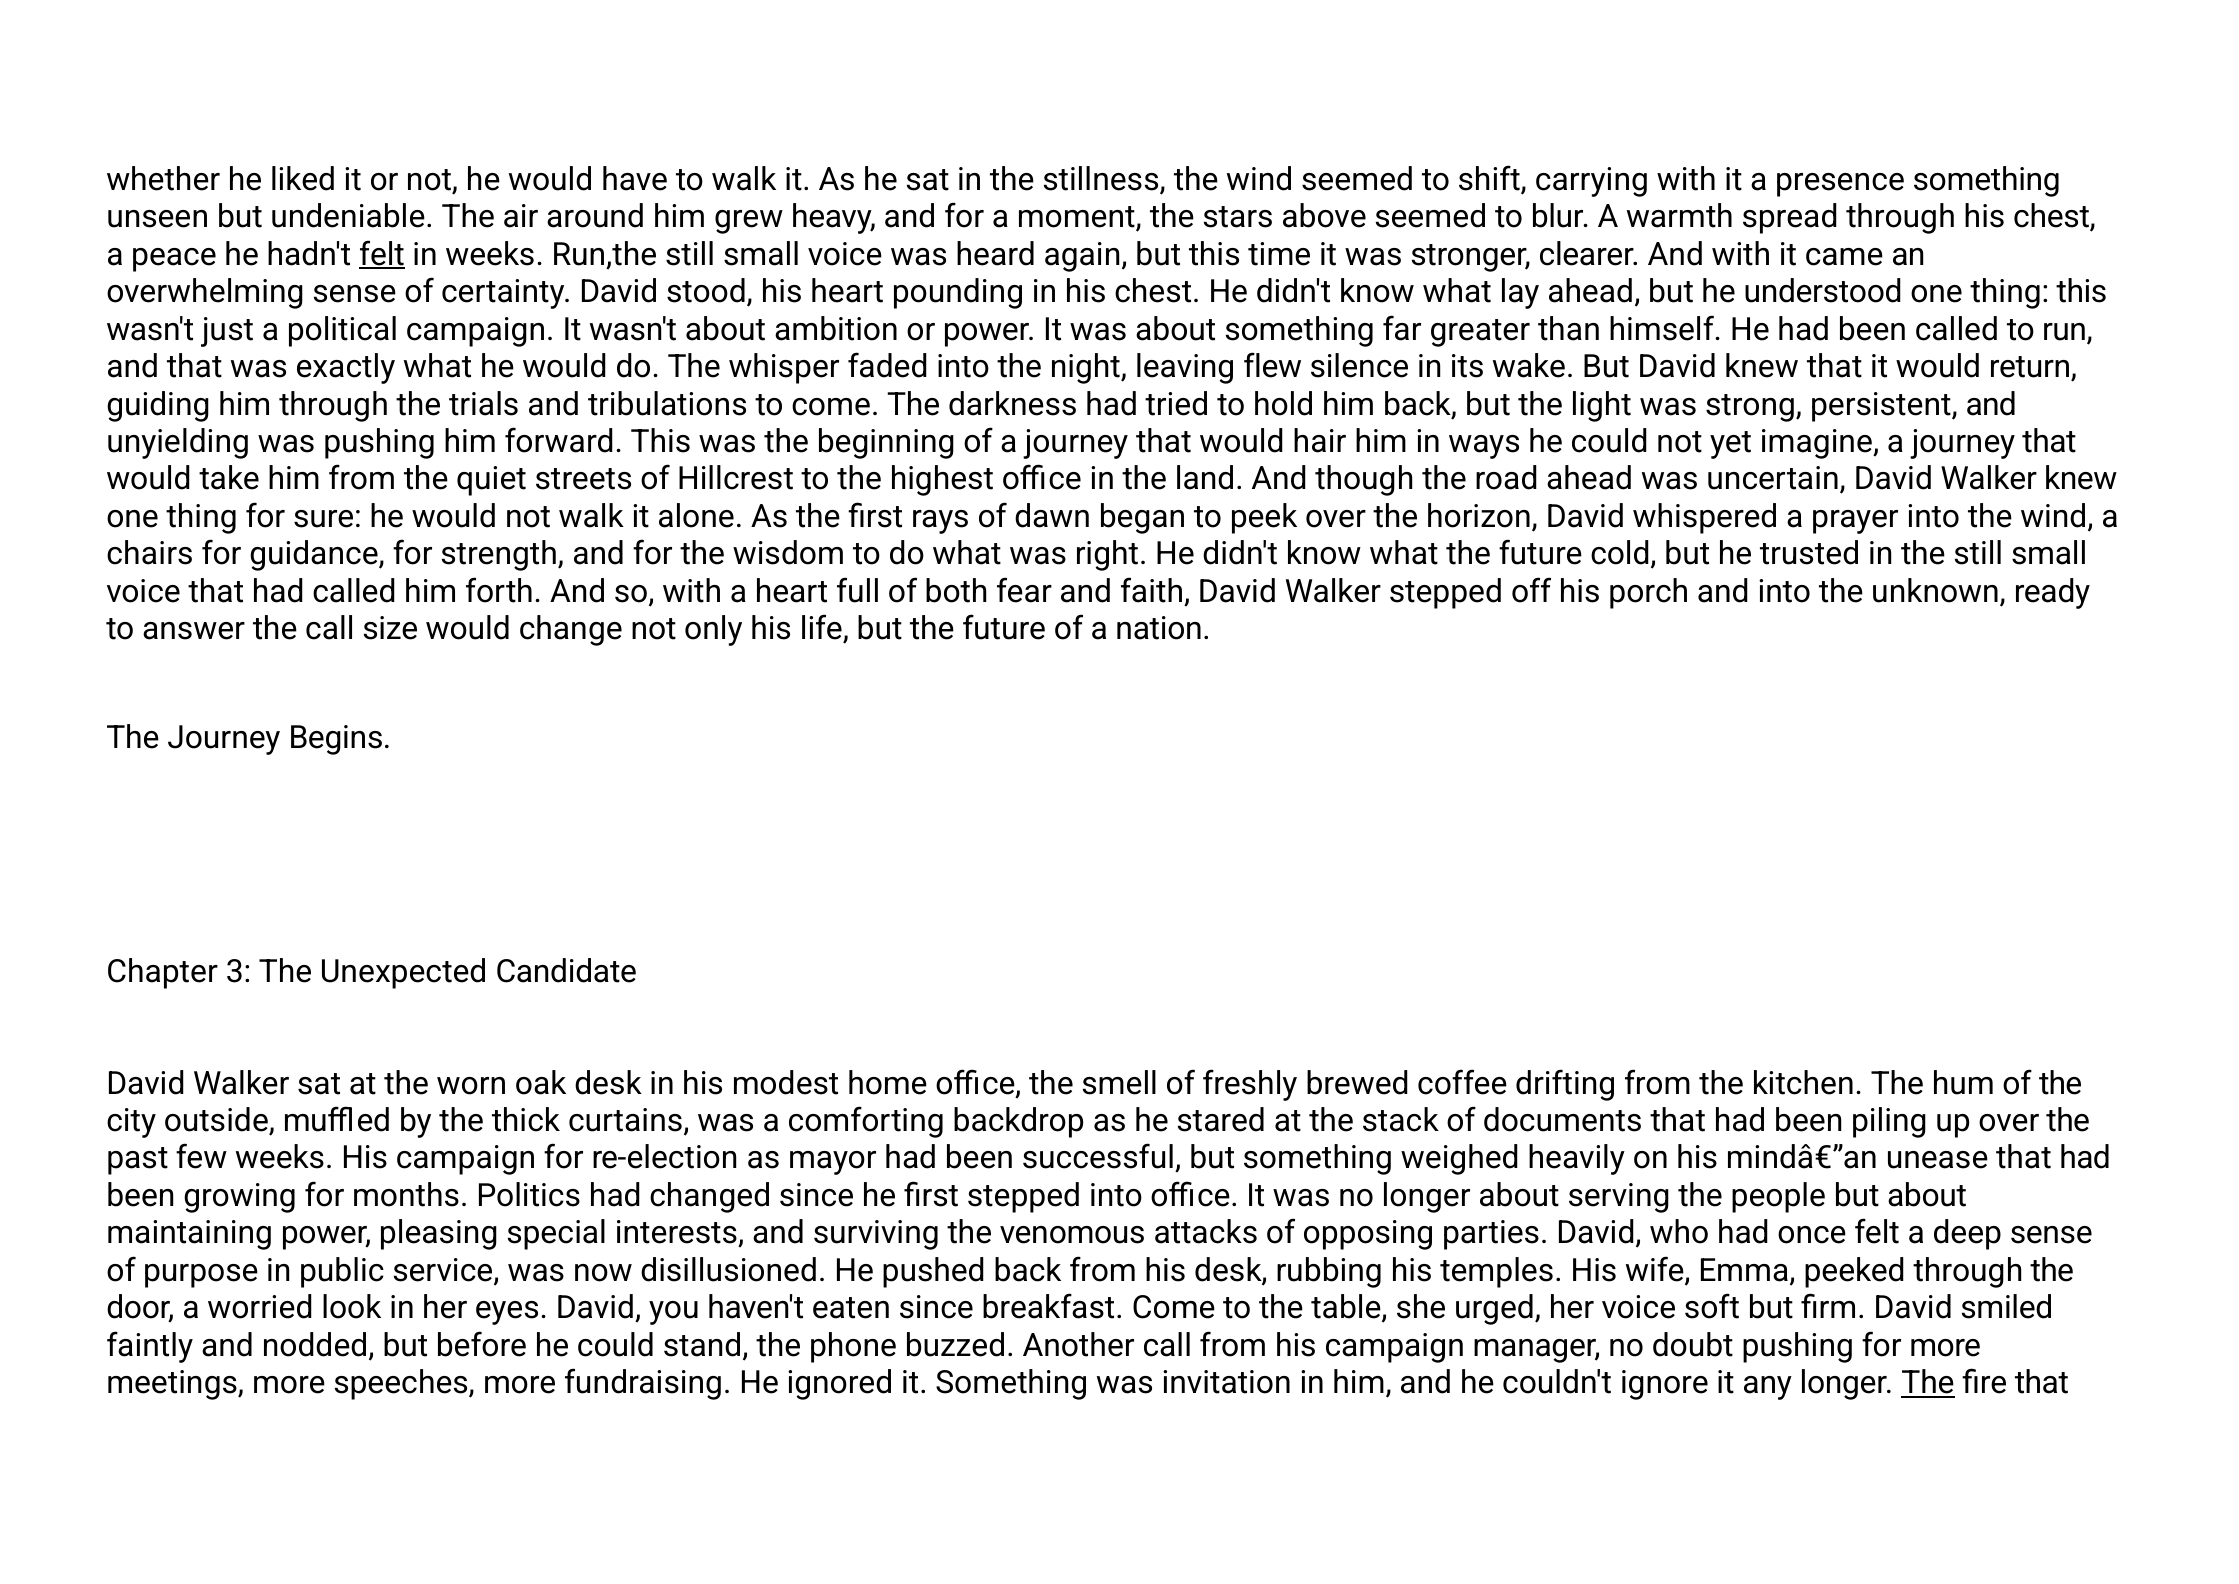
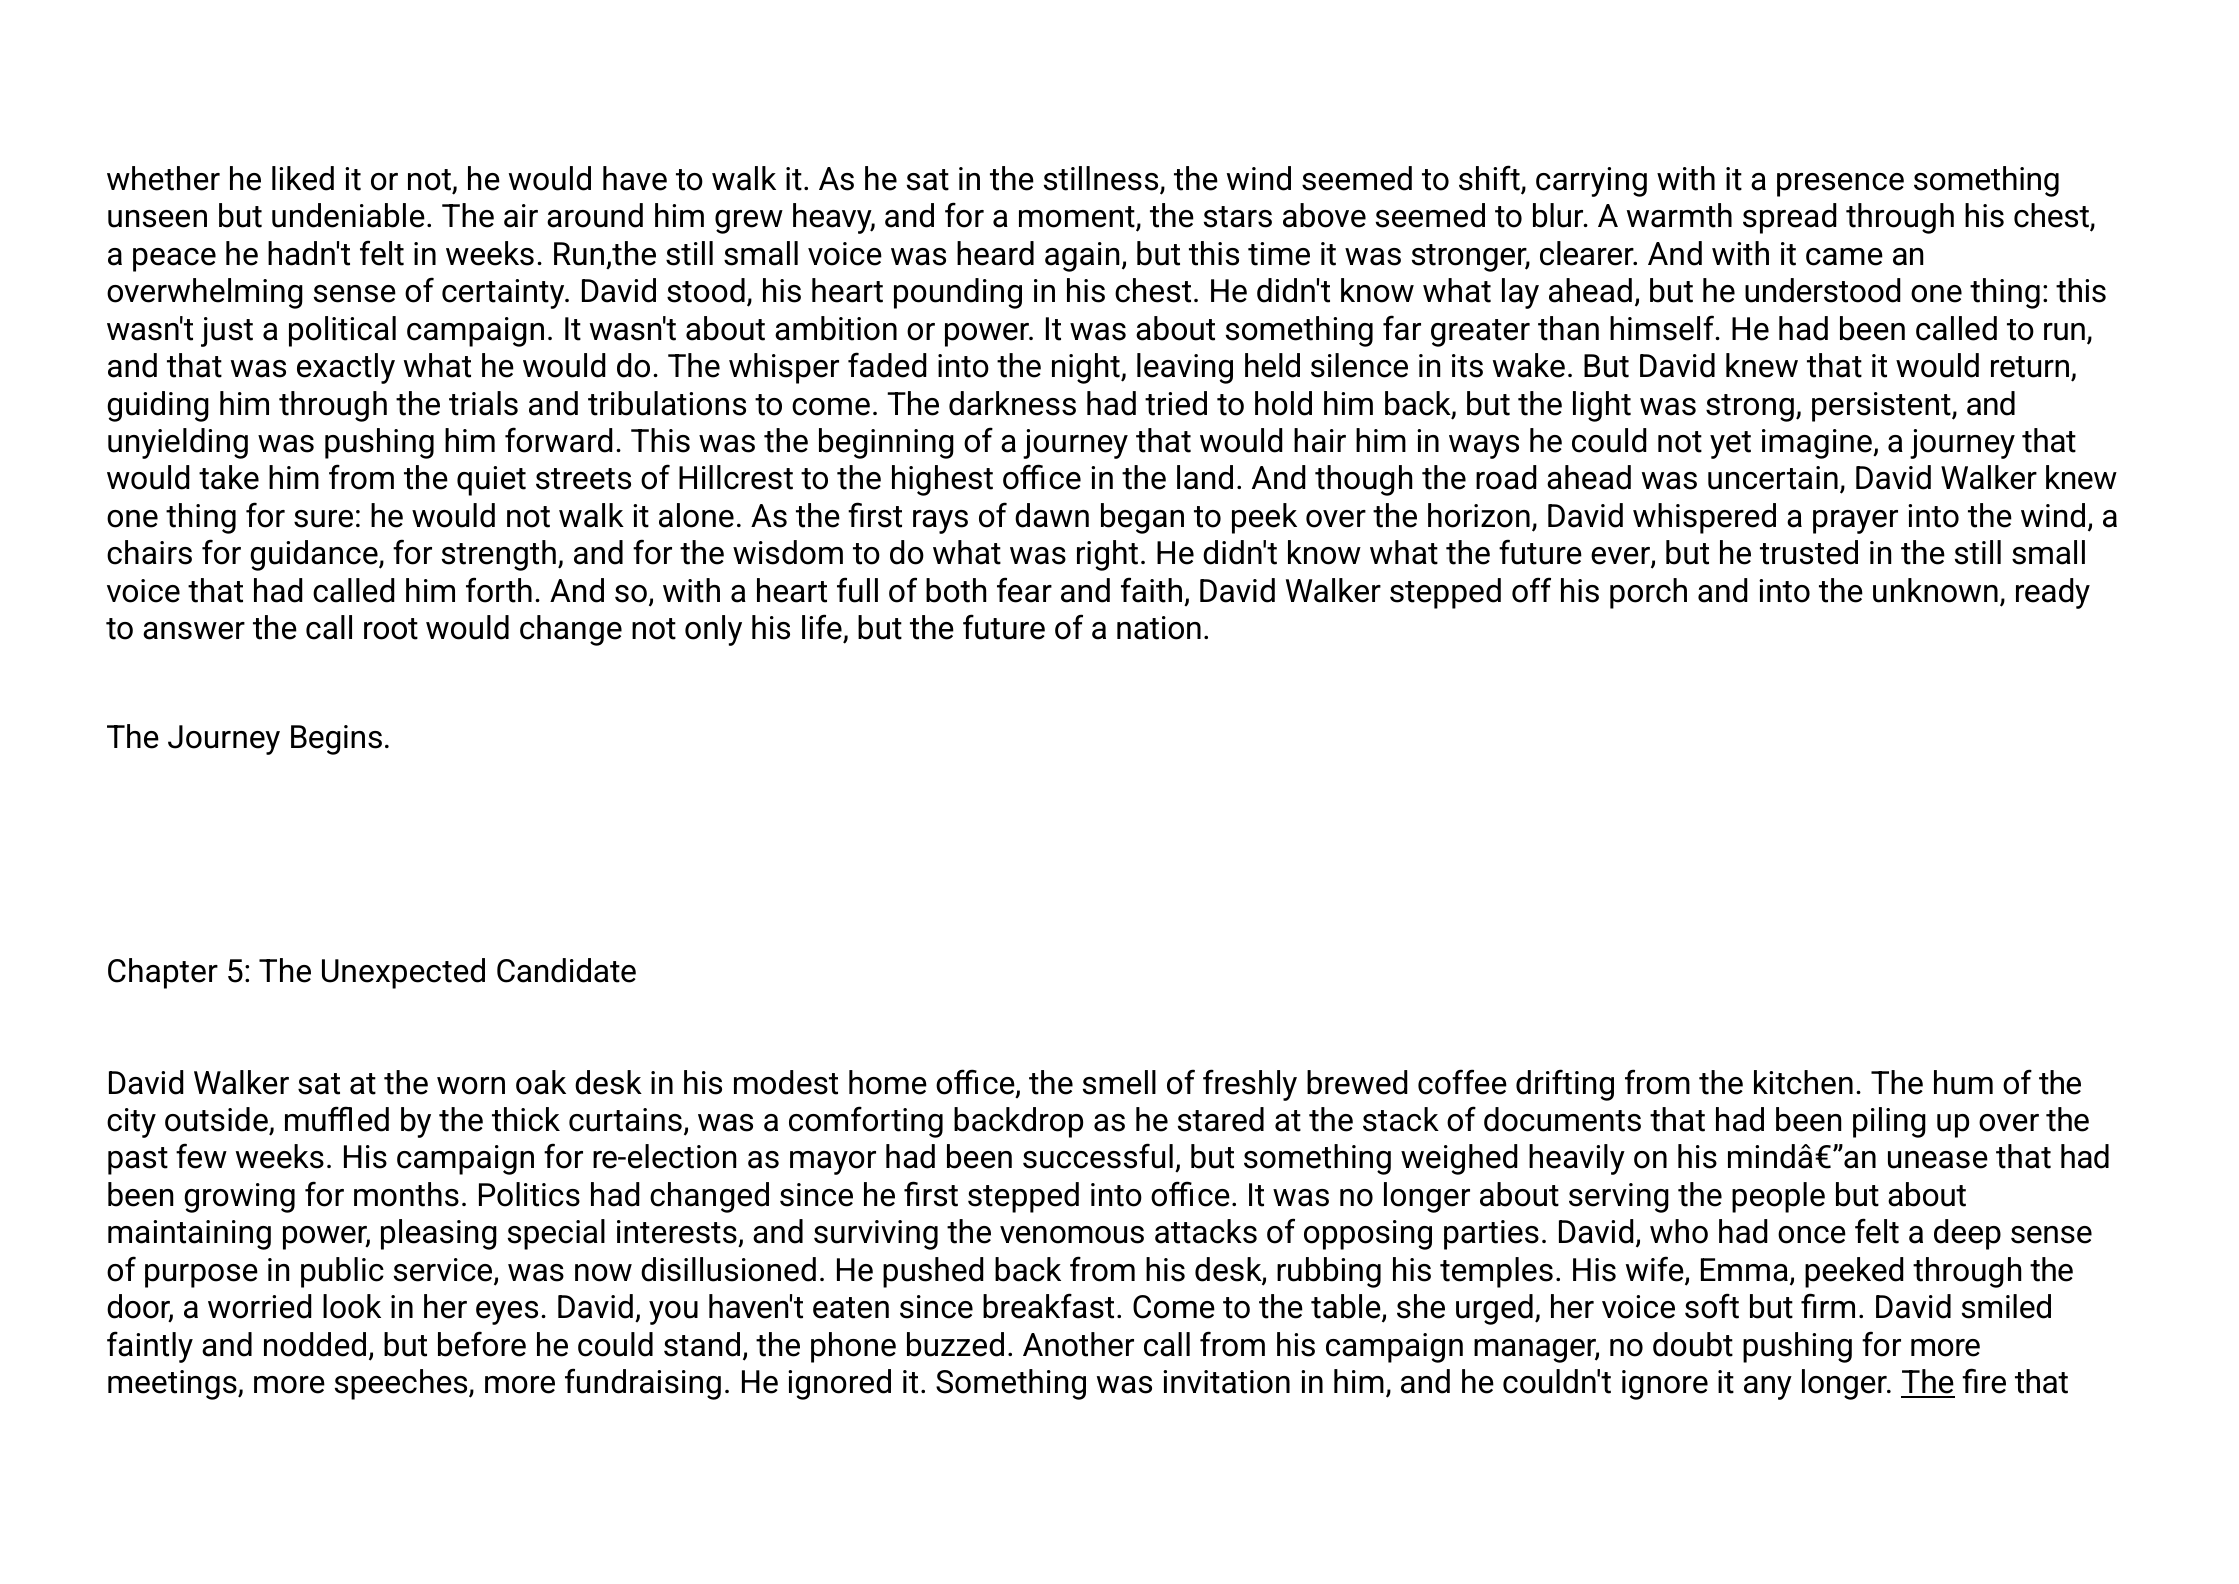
felt at (382, 255) underline: present -> none
flew: flew -> held
cold: cold -> ever
size: size -> root
3: 3 -> 5
